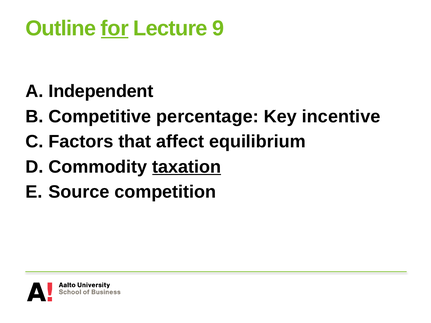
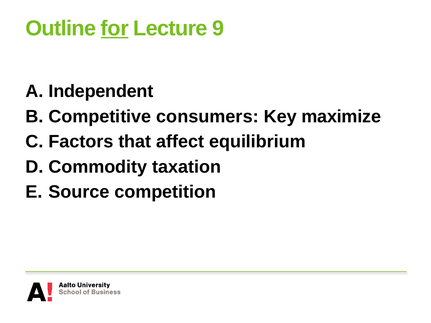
percentage: percentage -> consumers
incentive: incentive -> maximize
taxation underline: present -> none
